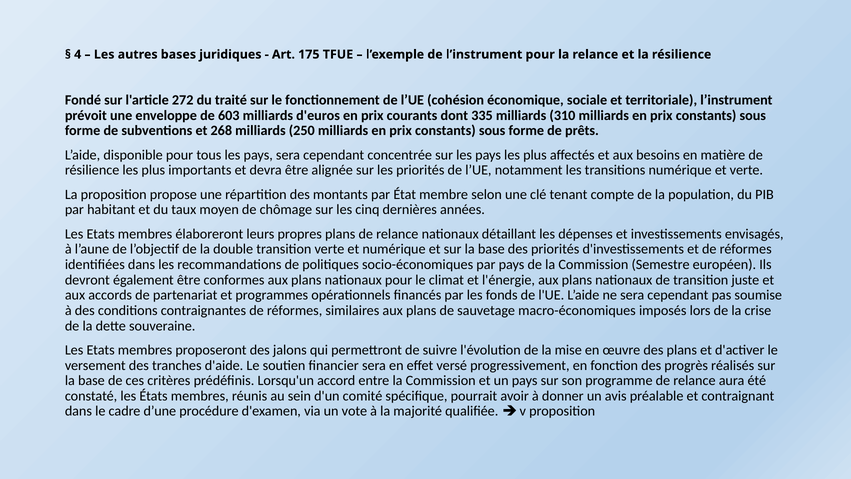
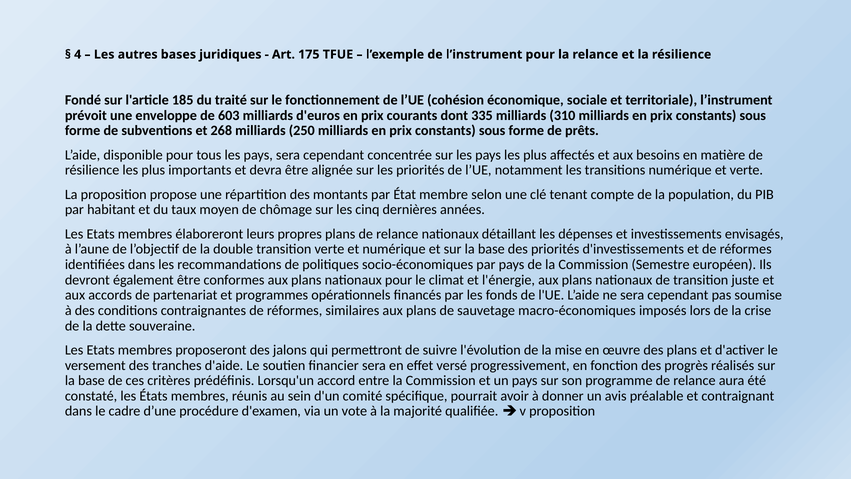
272: 272 -> 185
